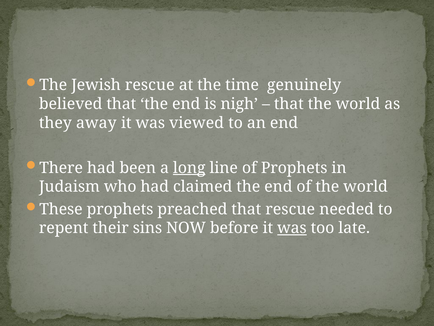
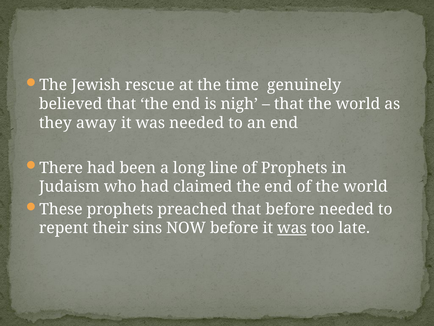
was viewed: viewed -> needed
long underline: present -> none
that rescue: rescue -> before
